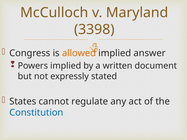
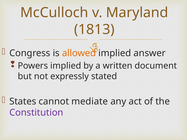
3398: 3398 -> 1813
regulate: regulate -> mediate
Constitution colour: blue -> purple
